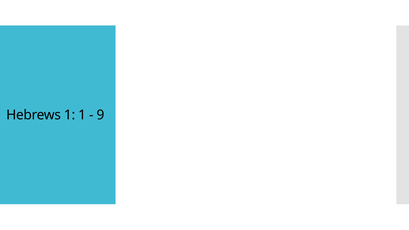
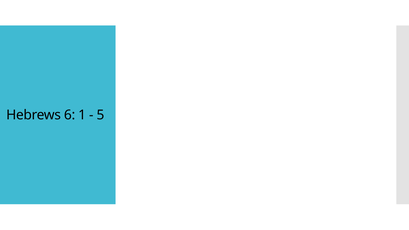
Hebrews 1: 1 -> 6
9: 9 -> 5
